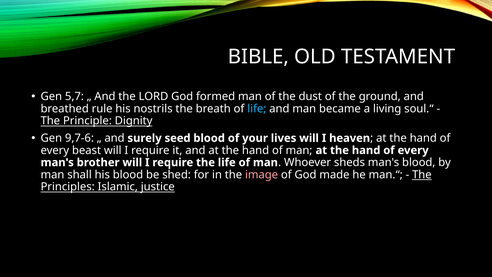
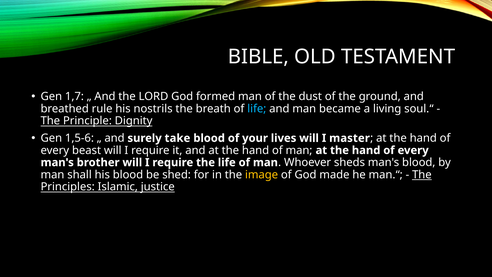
5,7: 5,7 -> 1,7
9,7-6: 9,7-6 -> 1,5-6
seed: seed -> take
heaven: heaven -> master
image colour: pink -> yellow
